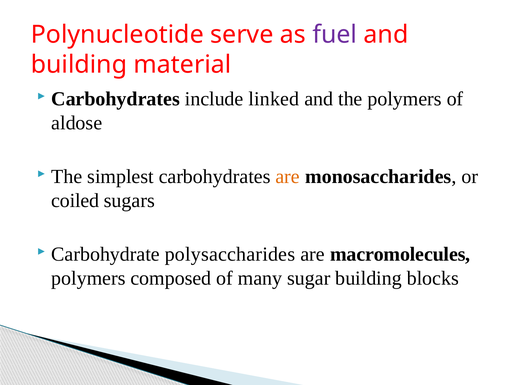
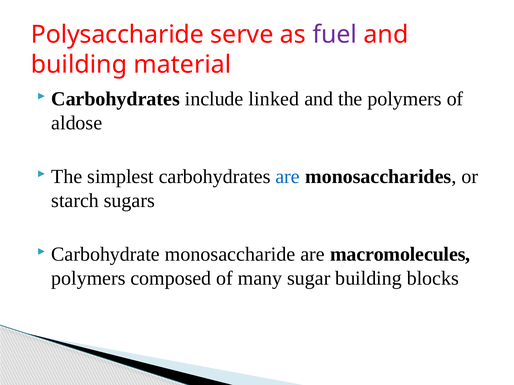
Polynucleotide: Polynucleotide -> Polysaccharide
are at (288, 177) colour: orange -> blue
coiled: coiled -> starch
polysaccharides: polysaccharides -> monosaccharide
